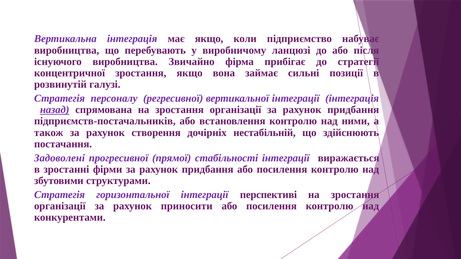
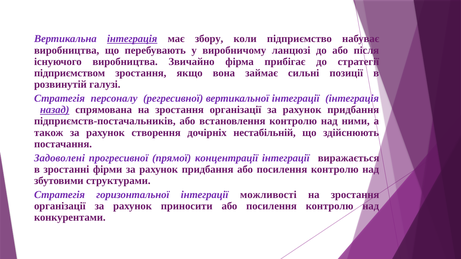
інтеграція at (132, 39) underline: none -> present
має якщо: якщо -> збору
концентричної: концентричної -> підприємством
стабільності: стабільності -> концентрації
перспективі: перспективі -> можливості
